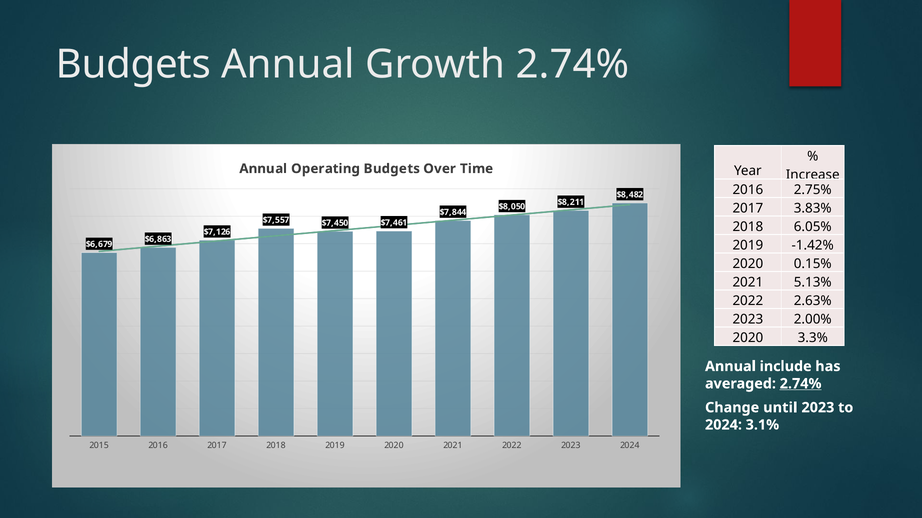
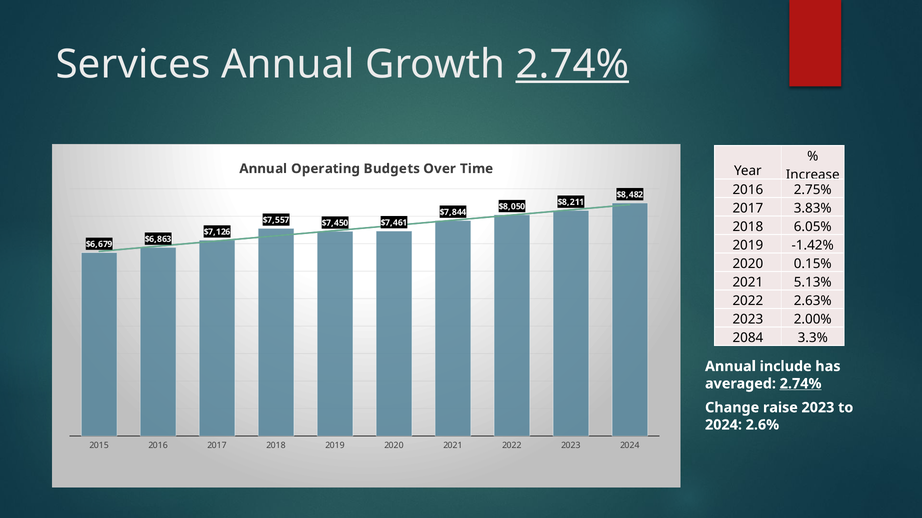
Budgets at (133, 65): Budgets -> Services
2.74% at (572, 65) underline: none -> present
2020 at (748, 338): 2020 -> 2084
until: until -> raise
3.1%: 3.1% -> 2.6%
